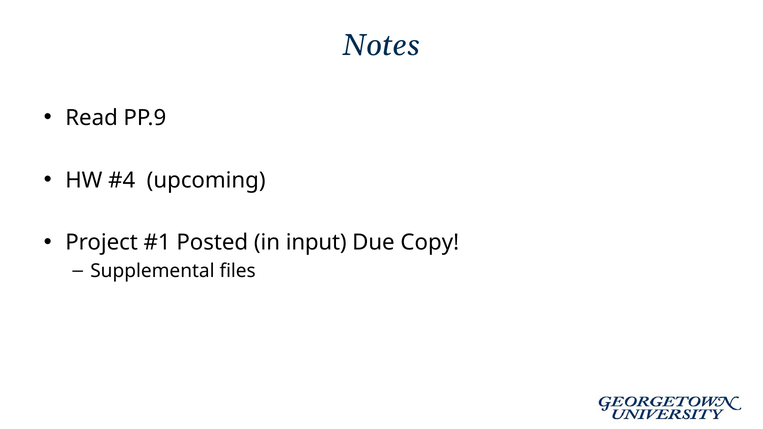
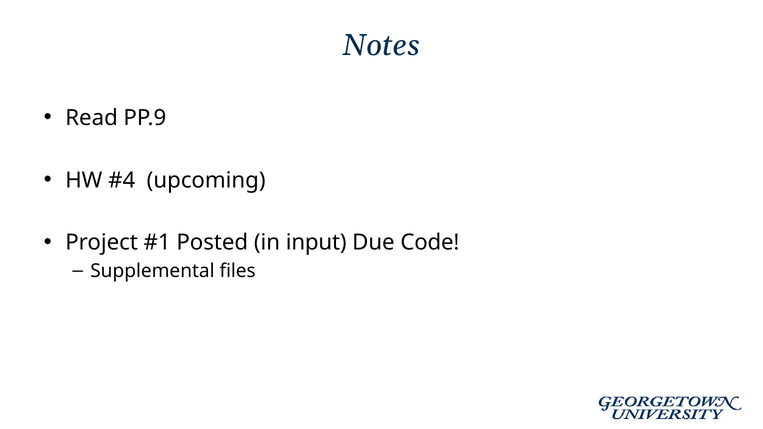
Copy: Copy -> Code
